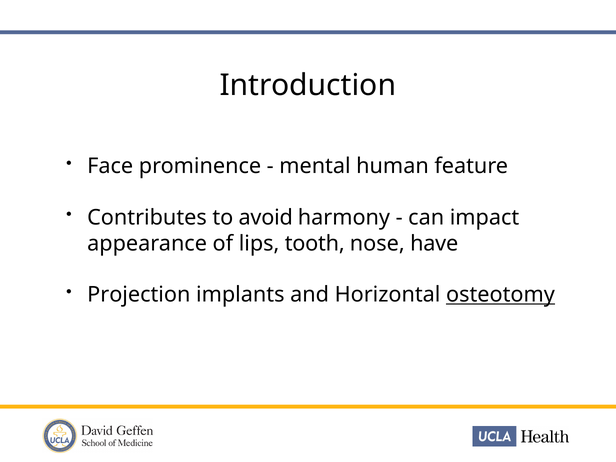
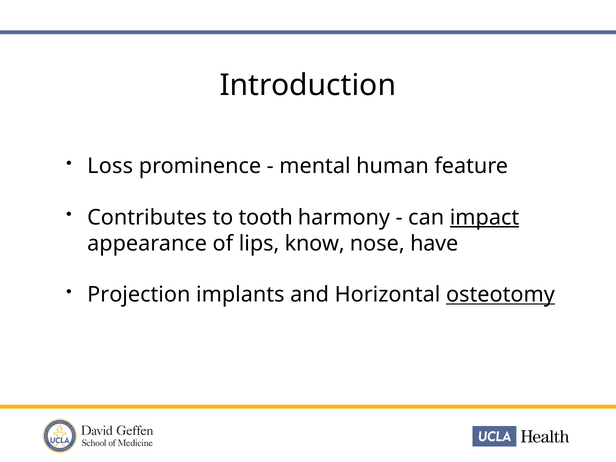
Face: Face -> Loss
avoid: avoid -> tooth
impact underline: none -> present
tooth: tooth -> know
